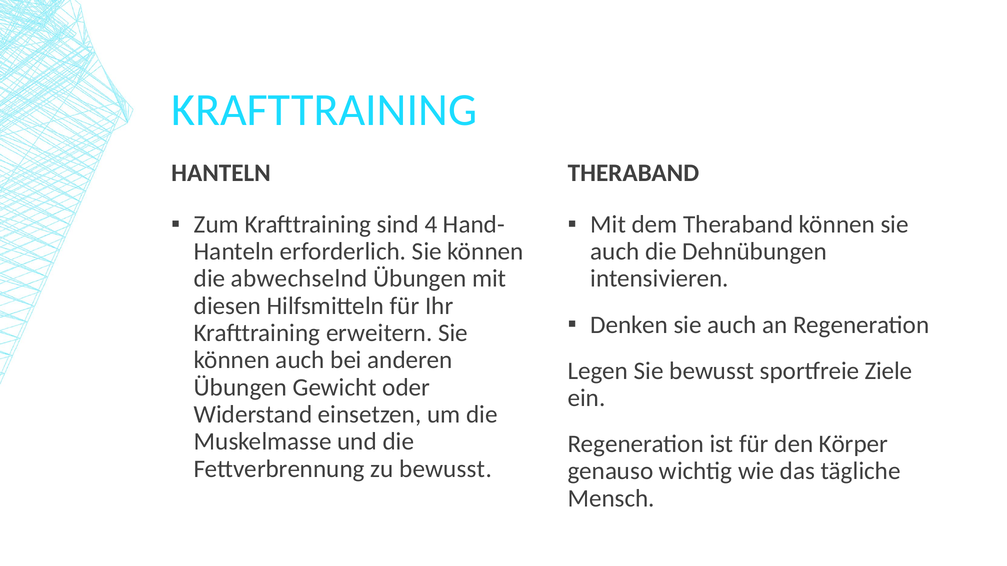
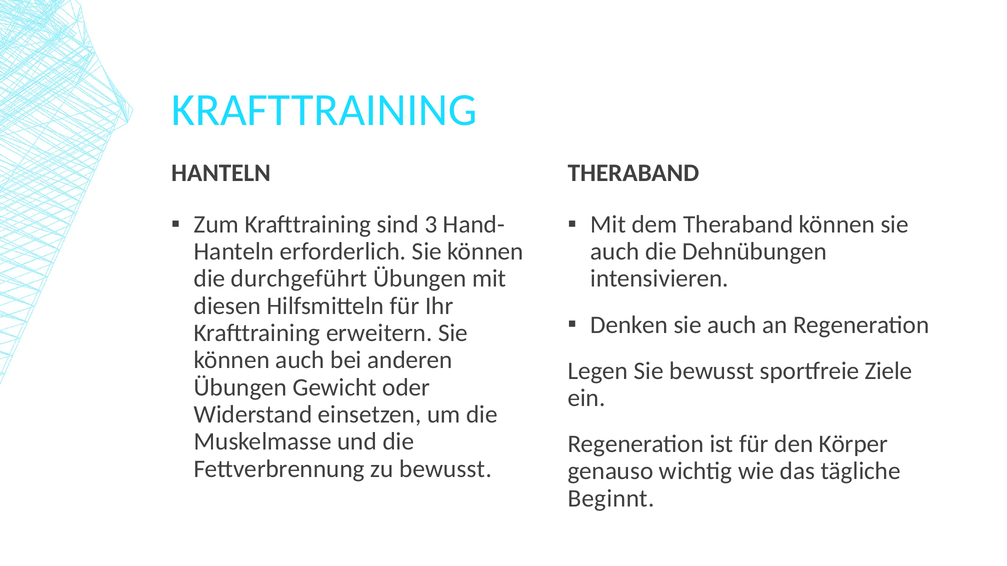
4: 4 -> 3
abwechselnd: abwechselnd -> durchgeführt
Mensch: Mensch -> Beginnt
